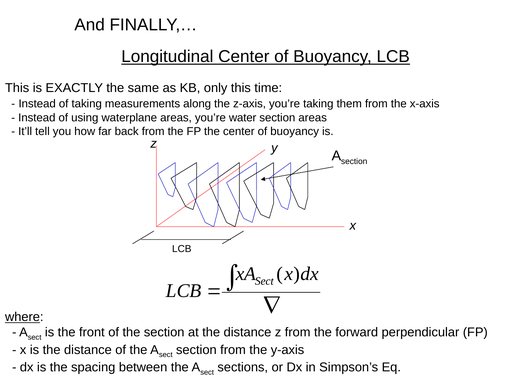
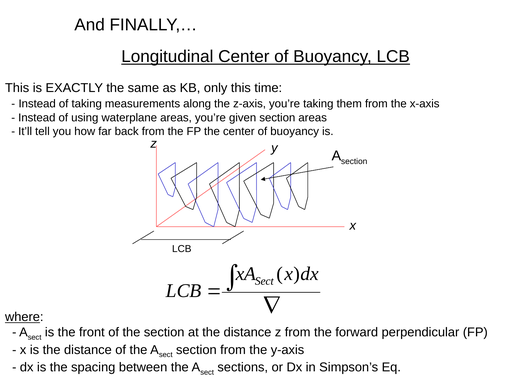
water: water -> given
